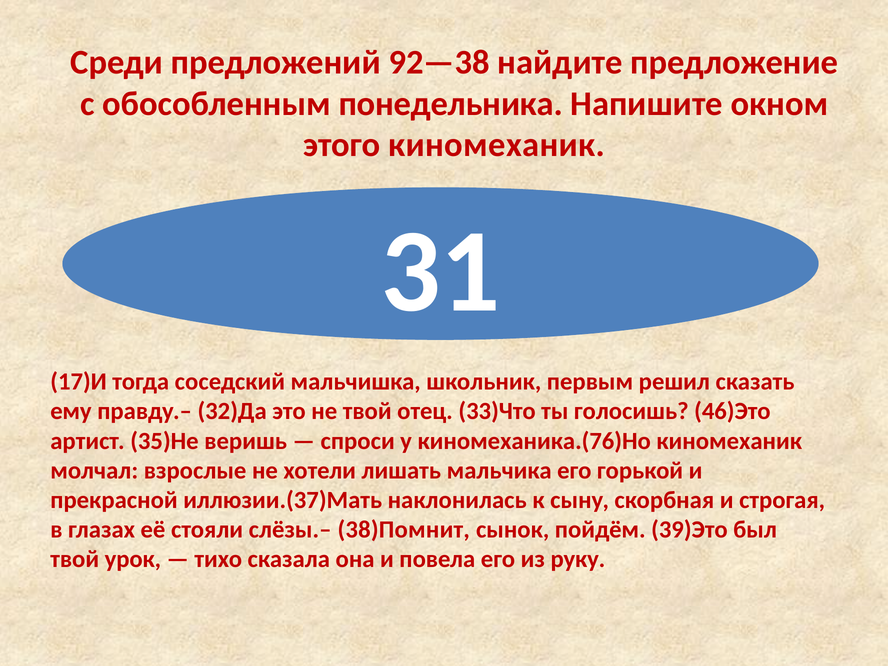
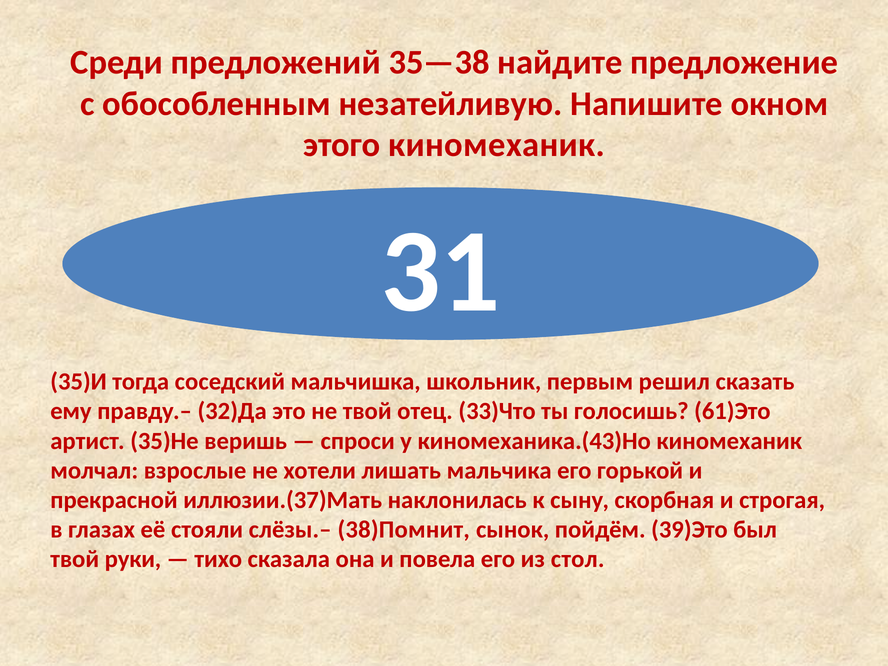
92—38: 92—38 -> 35—38
понедельника: понедельника -> незатейливую
17)И: 17)И -> 35)И
46)Это: 46)Это -> 61)Это
киномеханика.(76)Но: киномеханика.(76)Но -> киномеханика.(43)Но
урок: урок -> руки
руку: руку -> стол
